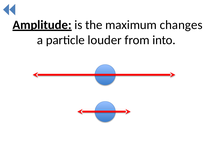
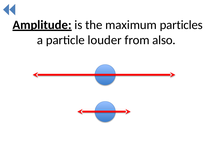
changes: changes -> particles
into: into -> also
